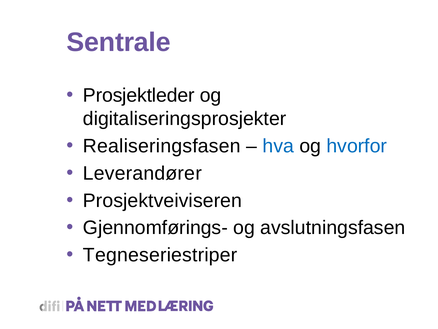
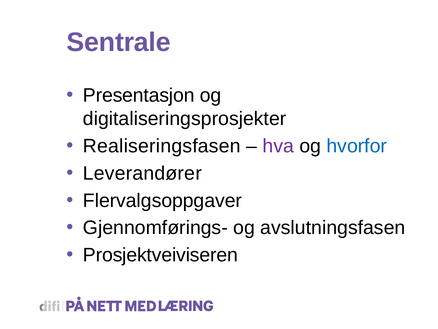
Prosjektleder: Prosjektleder -> Presentasjon
hva colour: blue -> purple
Prosjektveiviseren: Prosjektveiviseren -> Flervalgsoppgaver
Tegneseriestriper: Tegneseriestriper -> Prosjektveiviseren
